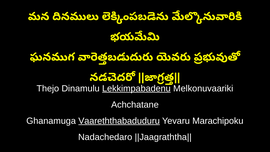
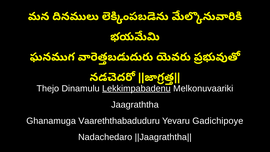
Achchatane: Achchatane -> Jaagraththa
Vaareththabaduduru underline: present -> none
Marachipoku: Marachipoku -> Gadichipoye
